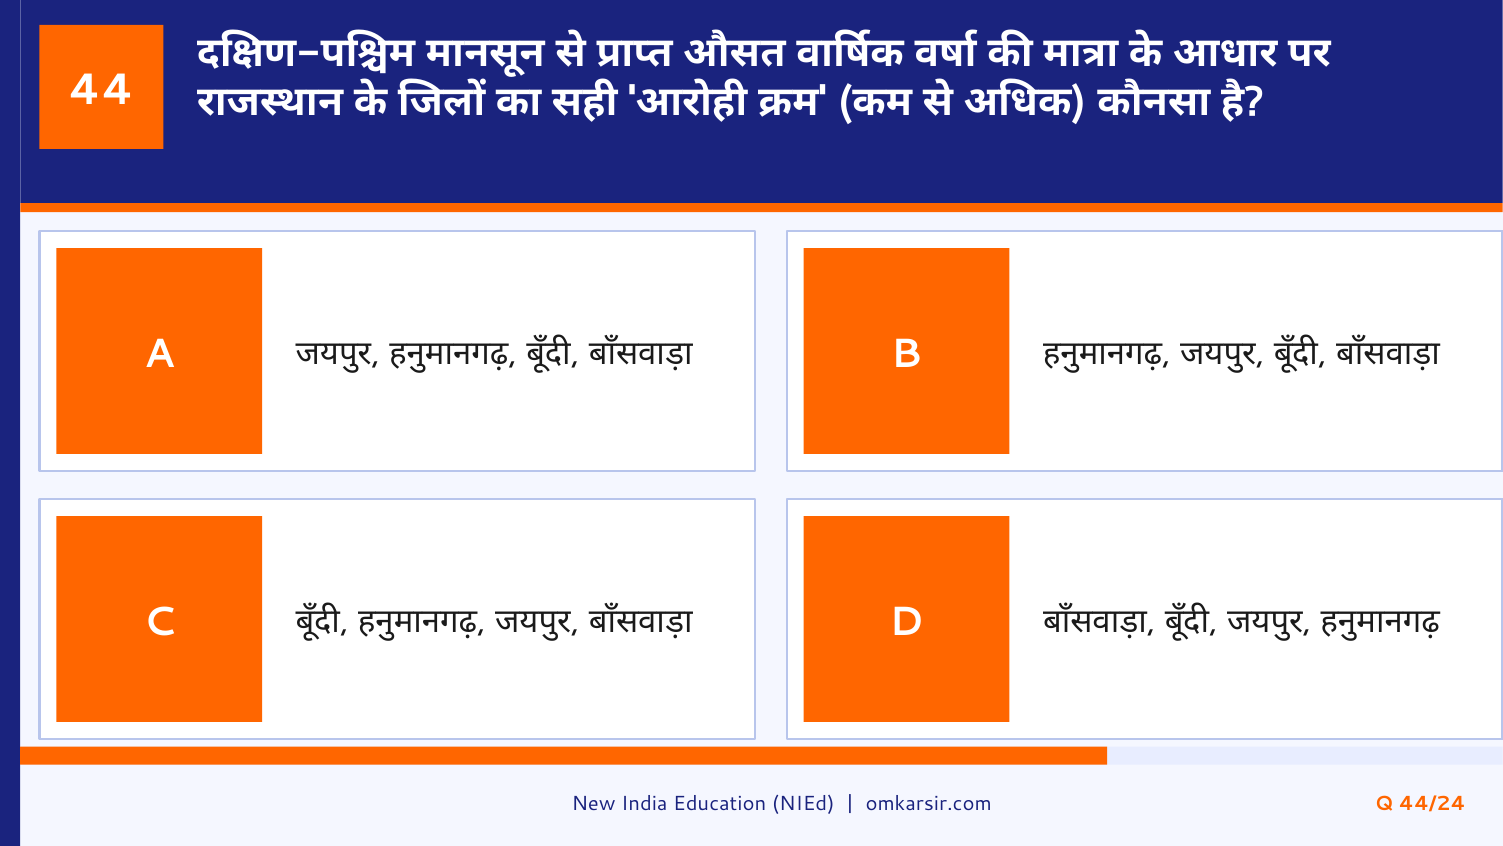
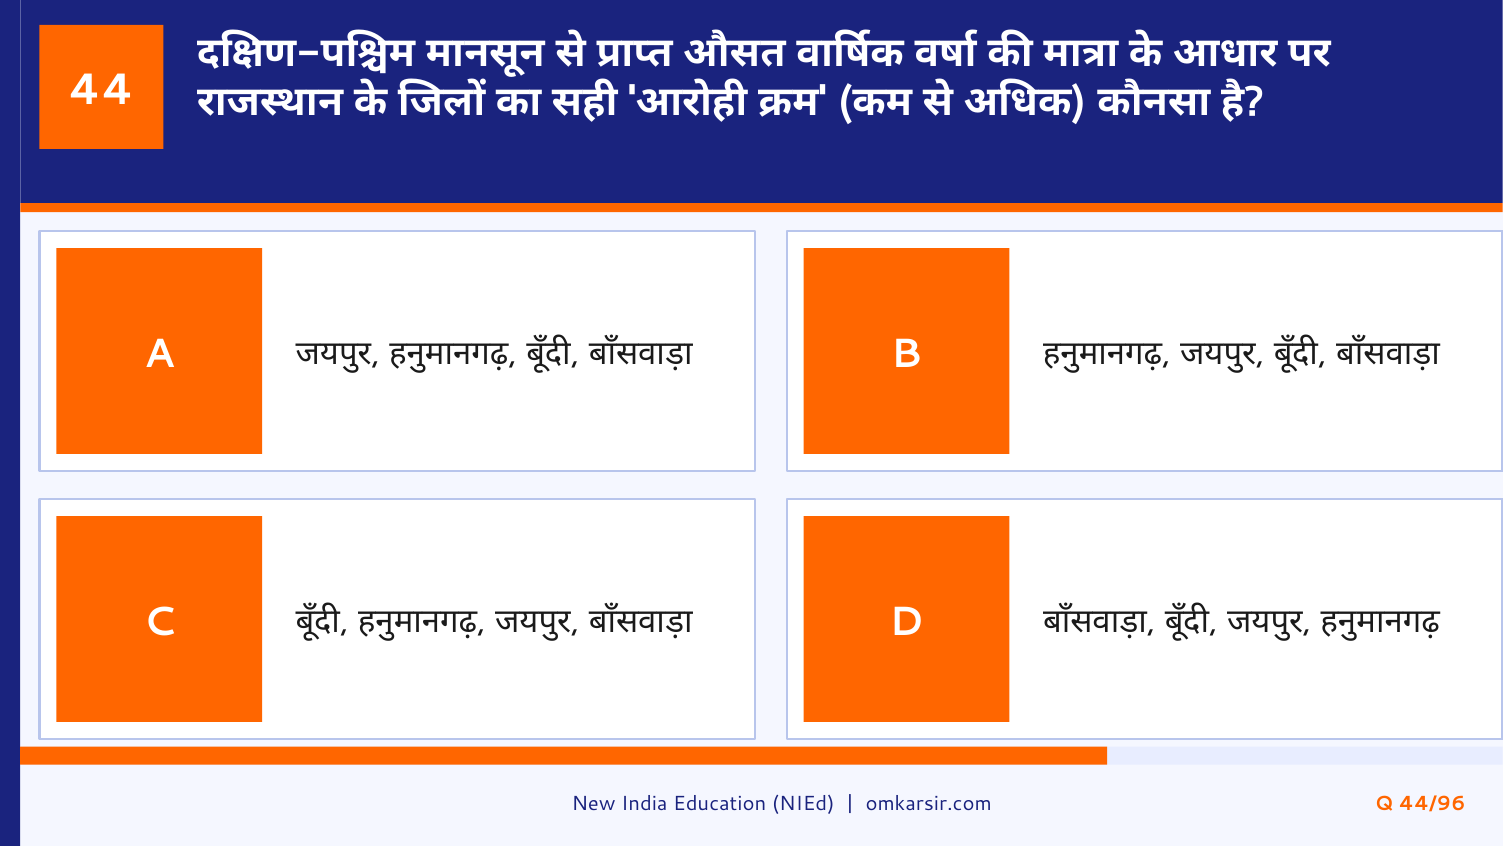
44/24: 44/24 -> 44/96
